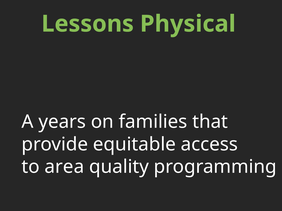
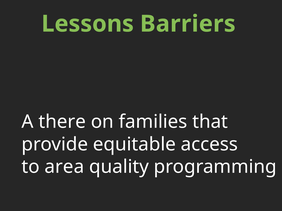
Physical: Physical -> Barriers
years: years -> there
